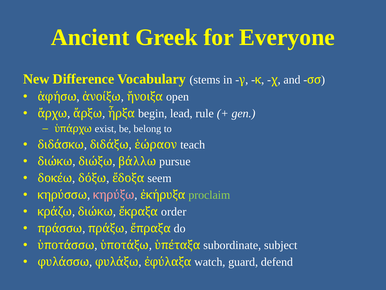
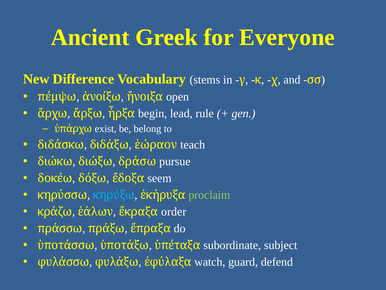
ἀφήσω: ἀφήσω -> πέμψω
βάλλω: βάλλω -> δράσω
κηρύξω colour: pink -> light blue
διώκω at (95, 211): διώκω -> ἑάλων
